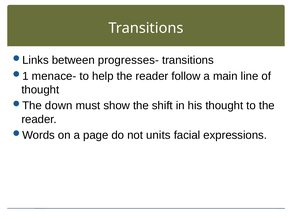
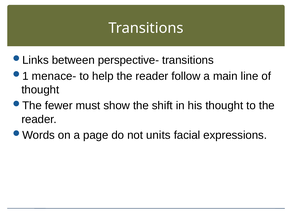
progresses-: progresses- -> perspective-
down: down -> fewer
